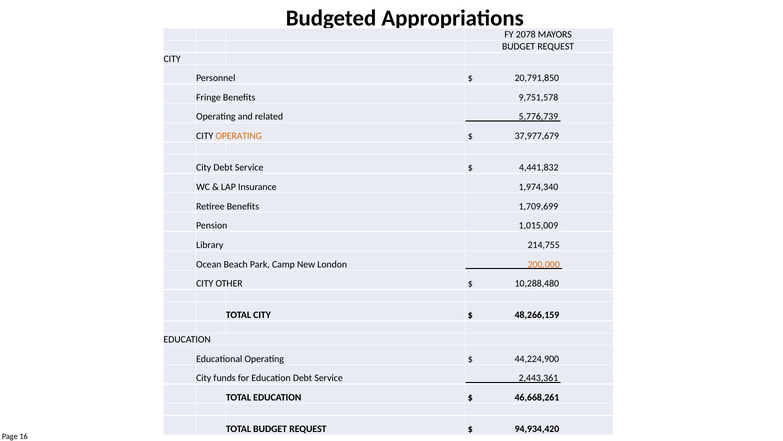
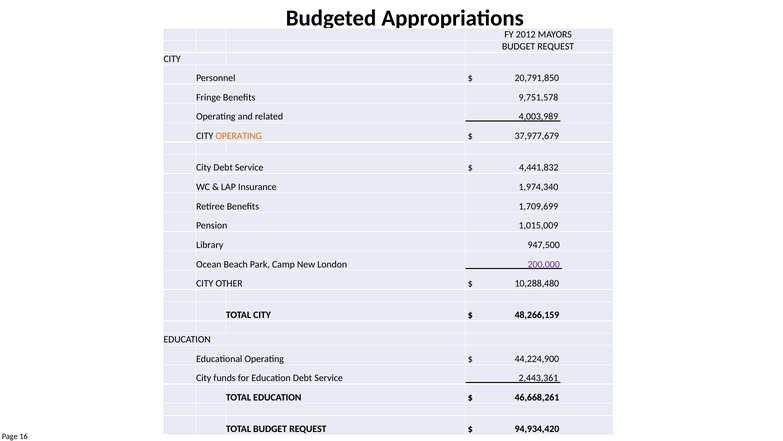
2078: 2078 -> 2012
5,776,739: 5,776,739 -> 4,003,989
214,755: 214,755 -> 947,500
200,000 colour: orange -> purple
